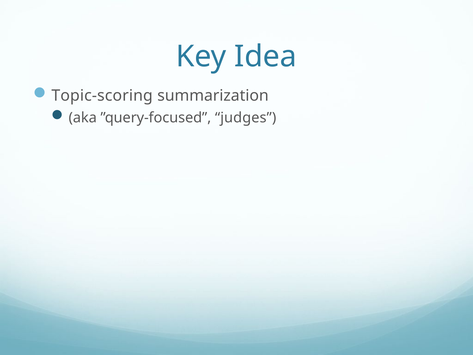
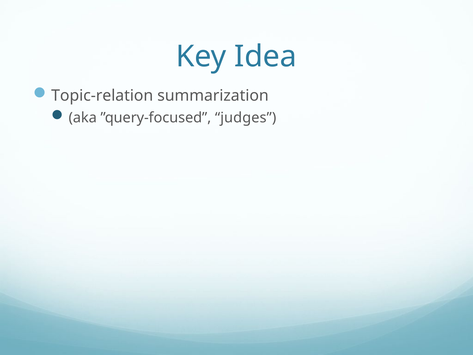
Topic-scoring: Topic-scoring -> Topic-relation
